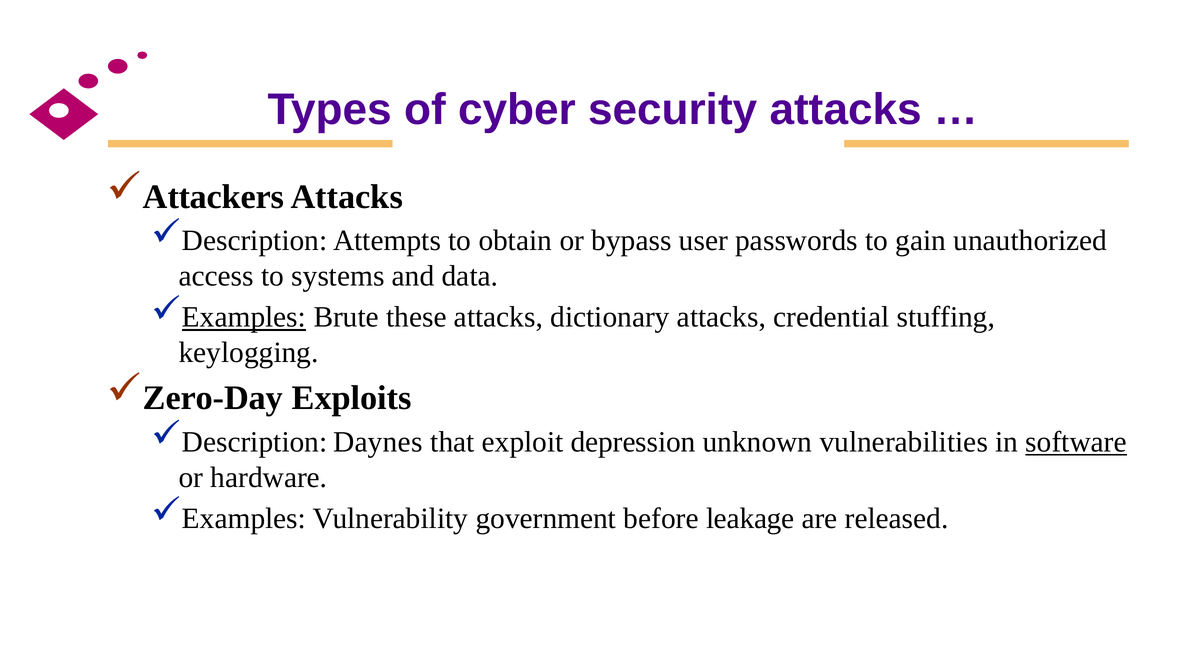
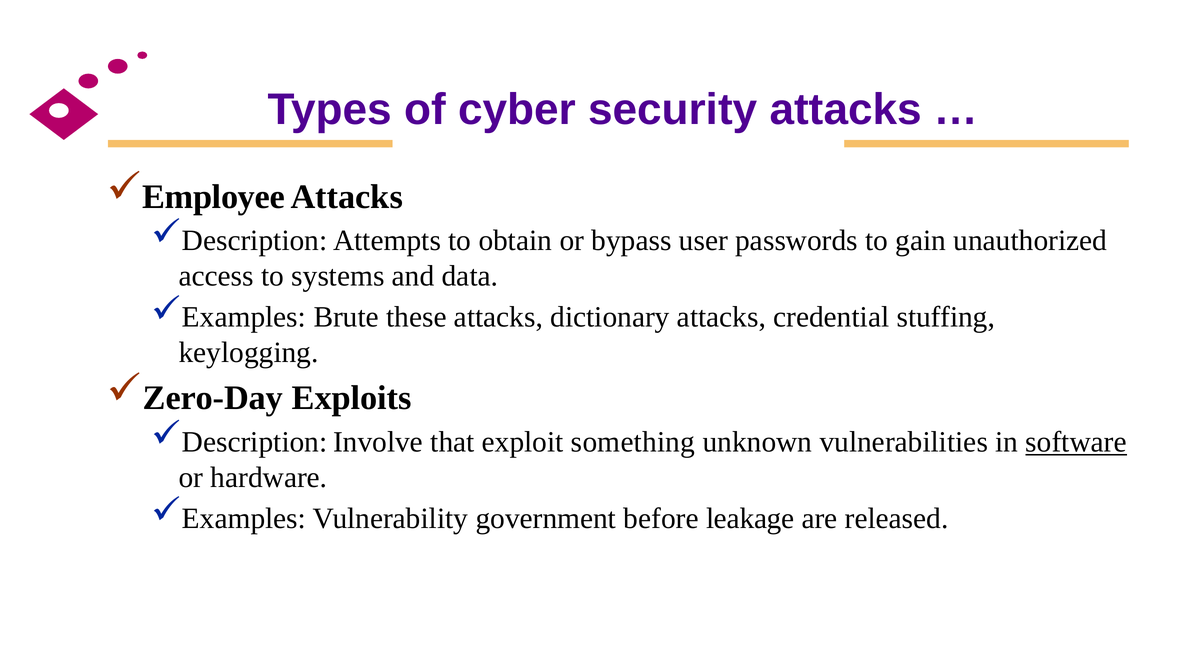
Attackers: Attackers -> Employee
Examples at (244, 317) underline: present -> none
Daynes: Daynes -> Involve
depression: depression -> something
